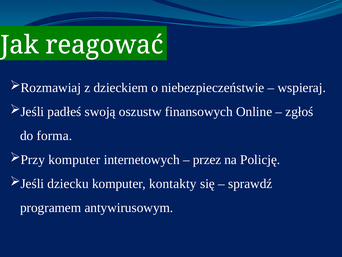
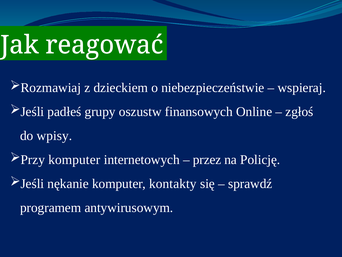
swoją: swoją -> grupy
forma: forma -> wpisy
dziecku: dziecku -> nękanie
